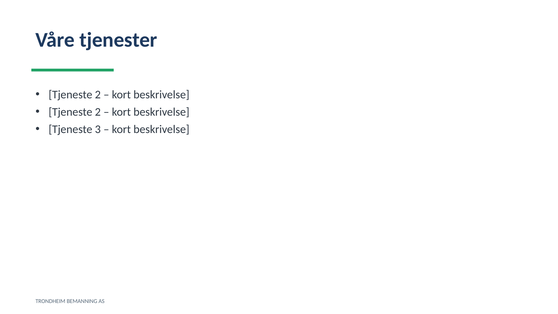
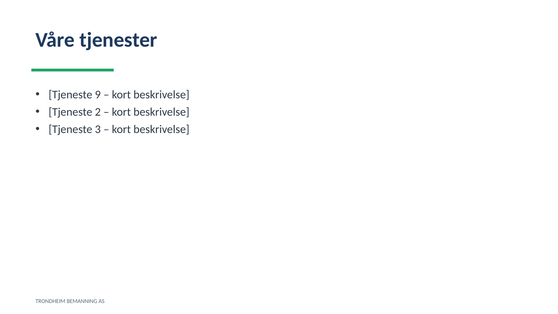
2 at (98, 95): 2 -> 9
